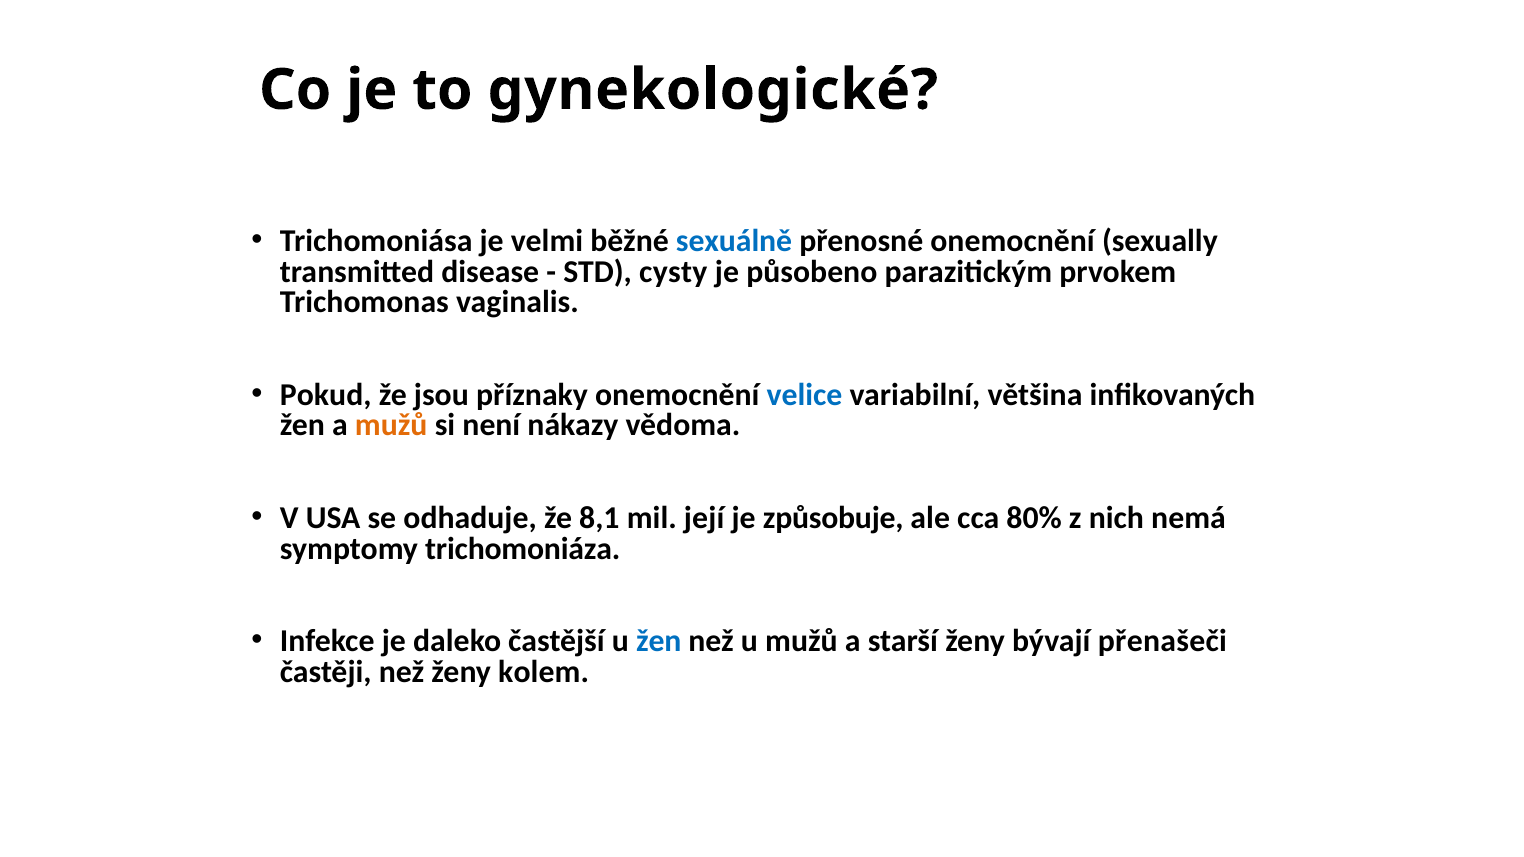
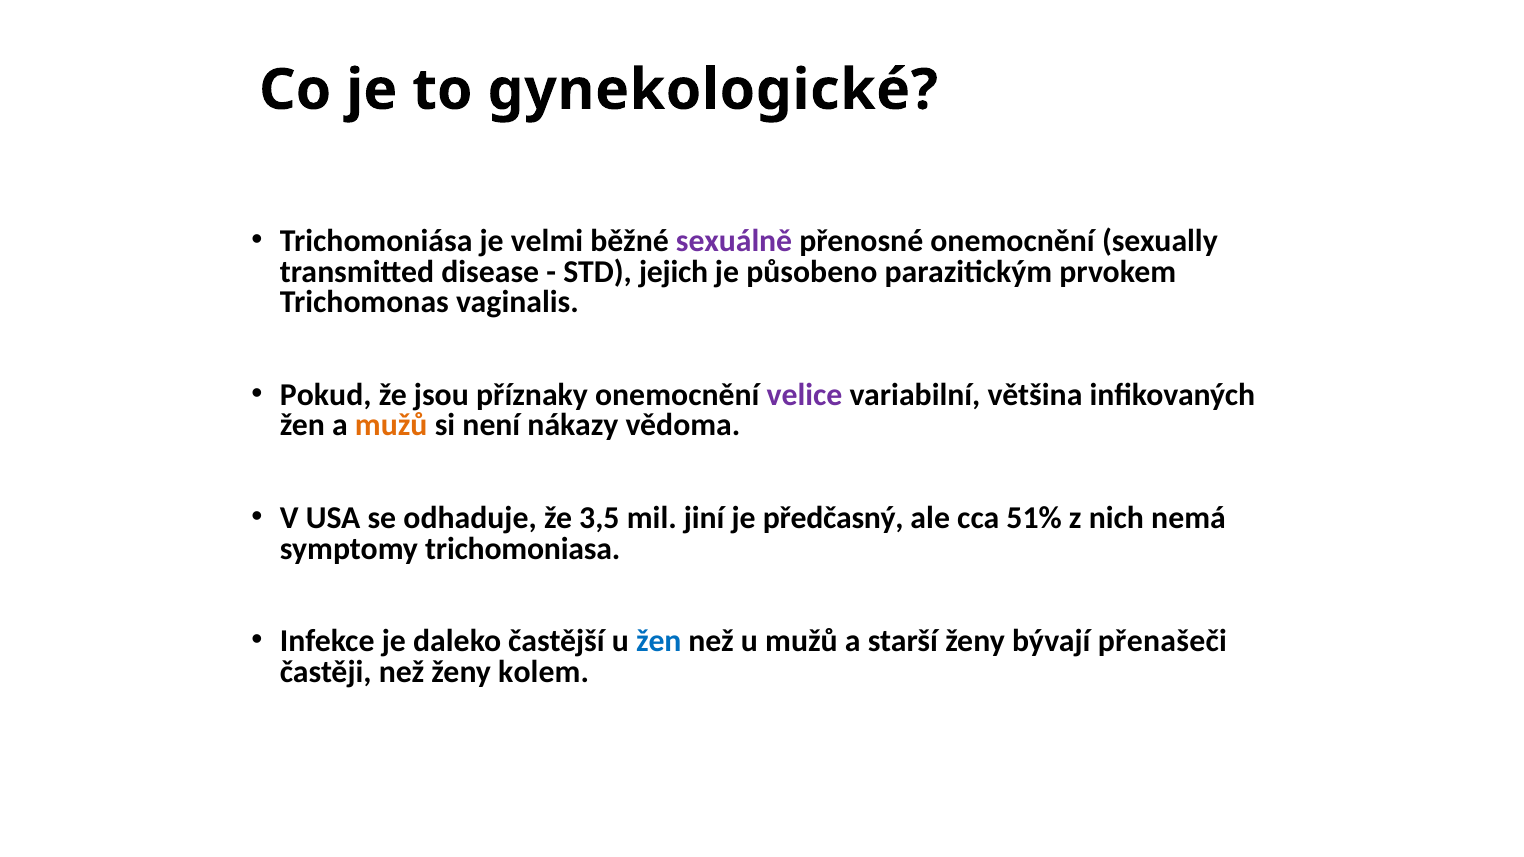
sexuálně colour: blue -> purple
cysty: cysty -> jejich
velice colour: blue -> purple
8,1: 8,1 -> 3,5
její: její -> jiní
způsobuje: způsobuje -> předčasný
80%: 80% -> 51%
trichomoniáza: trichomoniáza -> trichomoniasa
